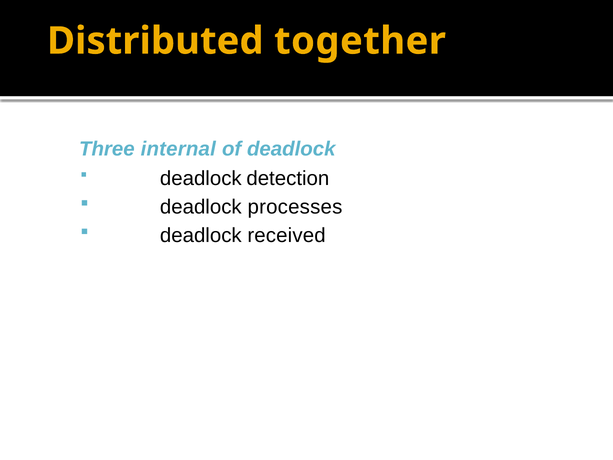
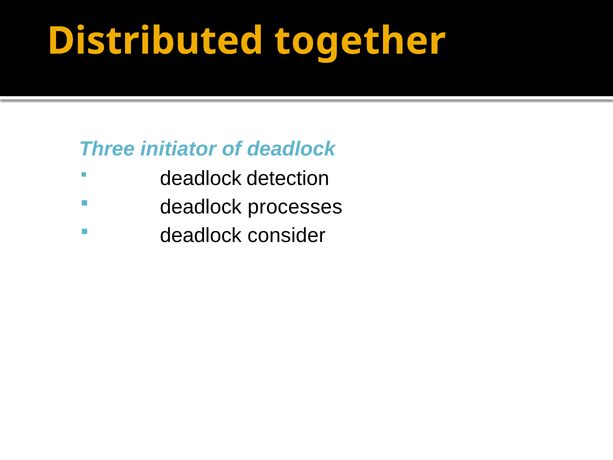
internal: internal -> initiator
received: received -> consider
